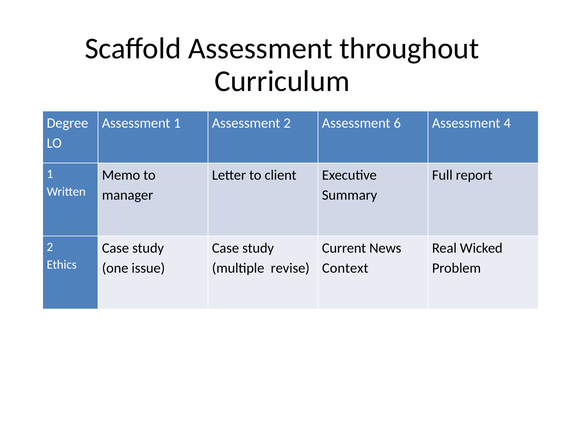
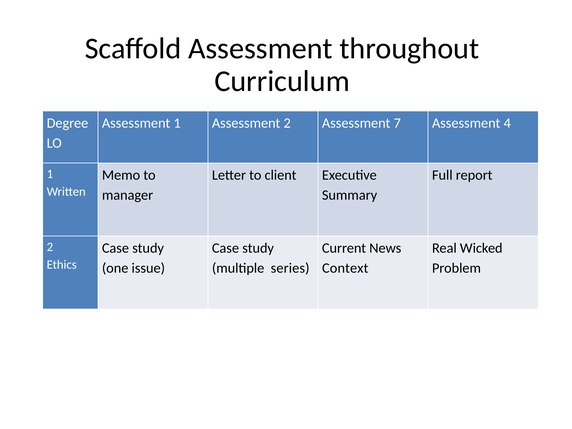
6: 6 -> 7
revise: revise -> series
